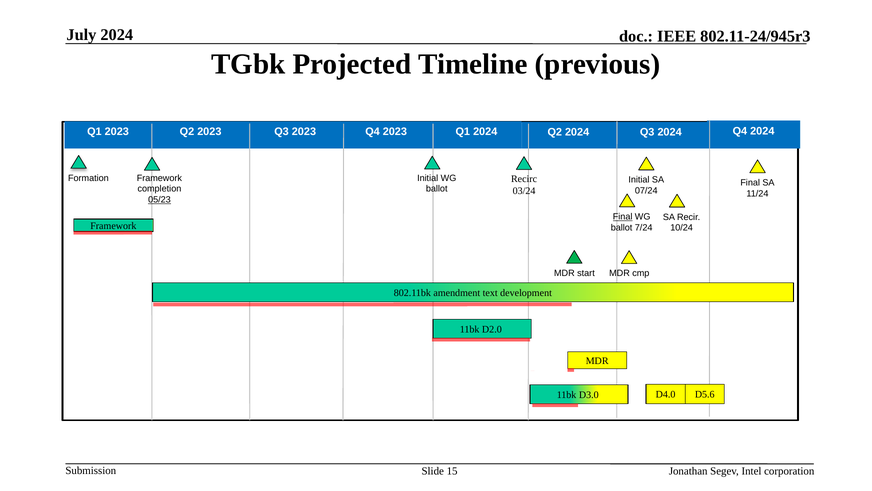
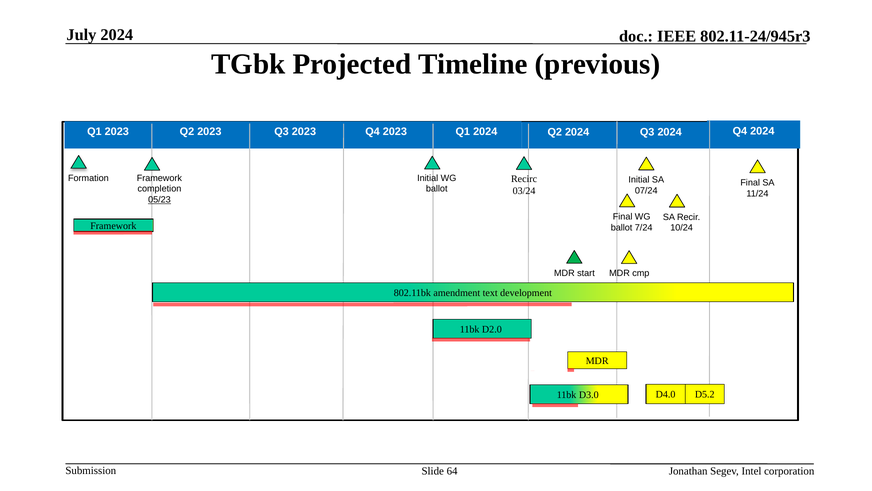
Final at (623, 217) underline: present -> none
D5.6: D5.6 -> D5.2
15: 15 -> 64
